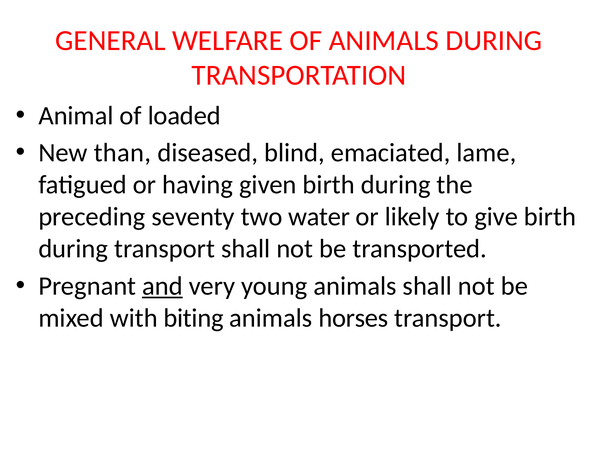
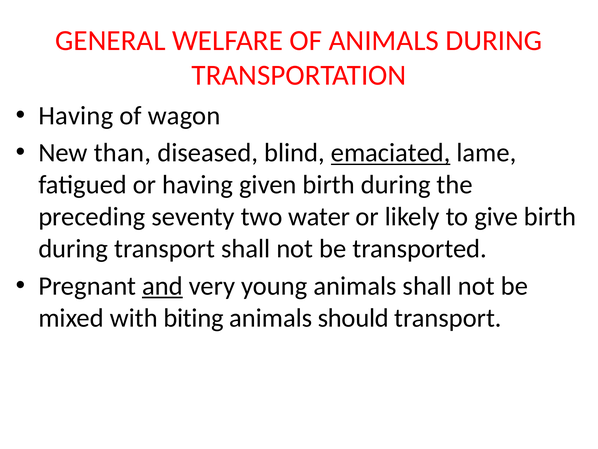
Animal at (76, 115): Animal -> Having
loaded: loaded -> wagon
emaciated underline: none -> present
horses: horses -> should
